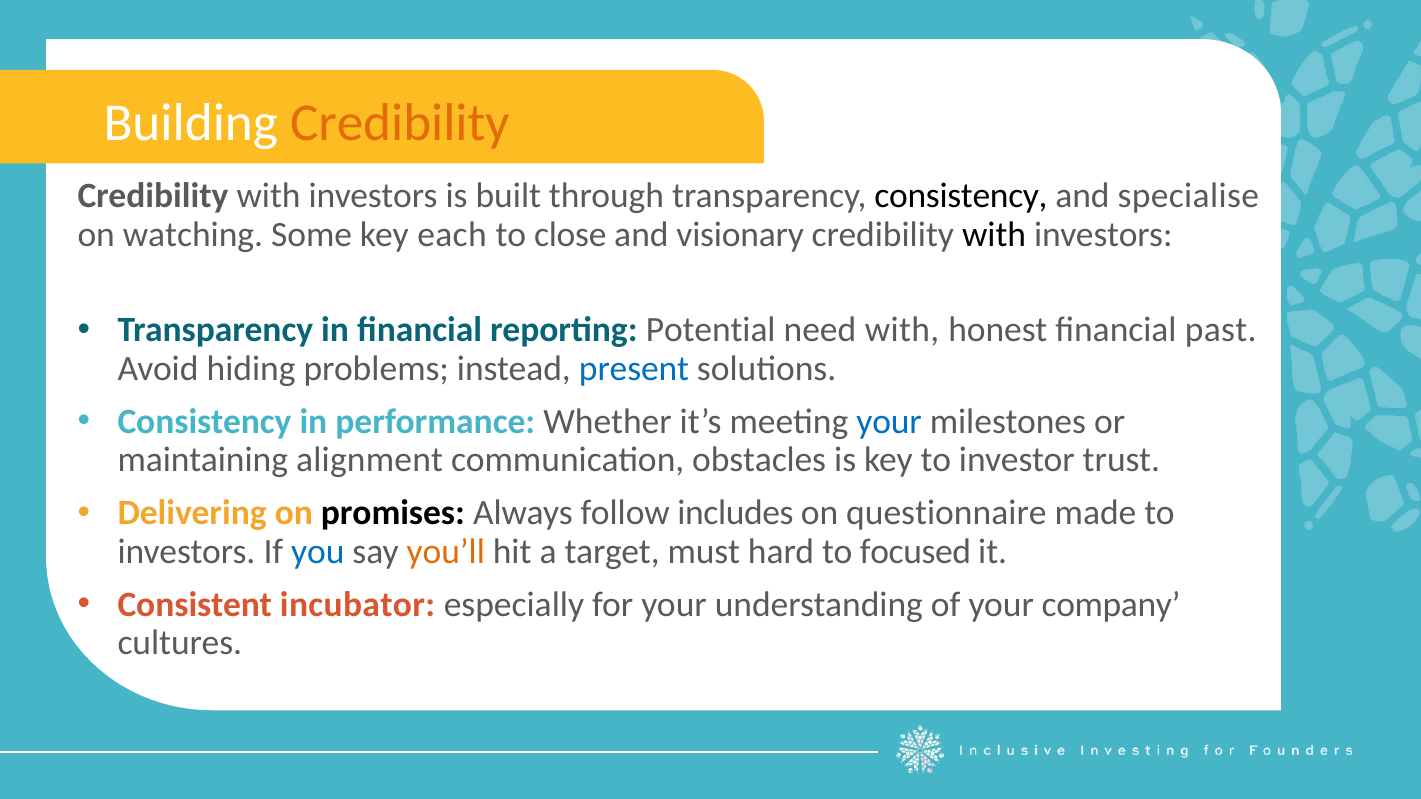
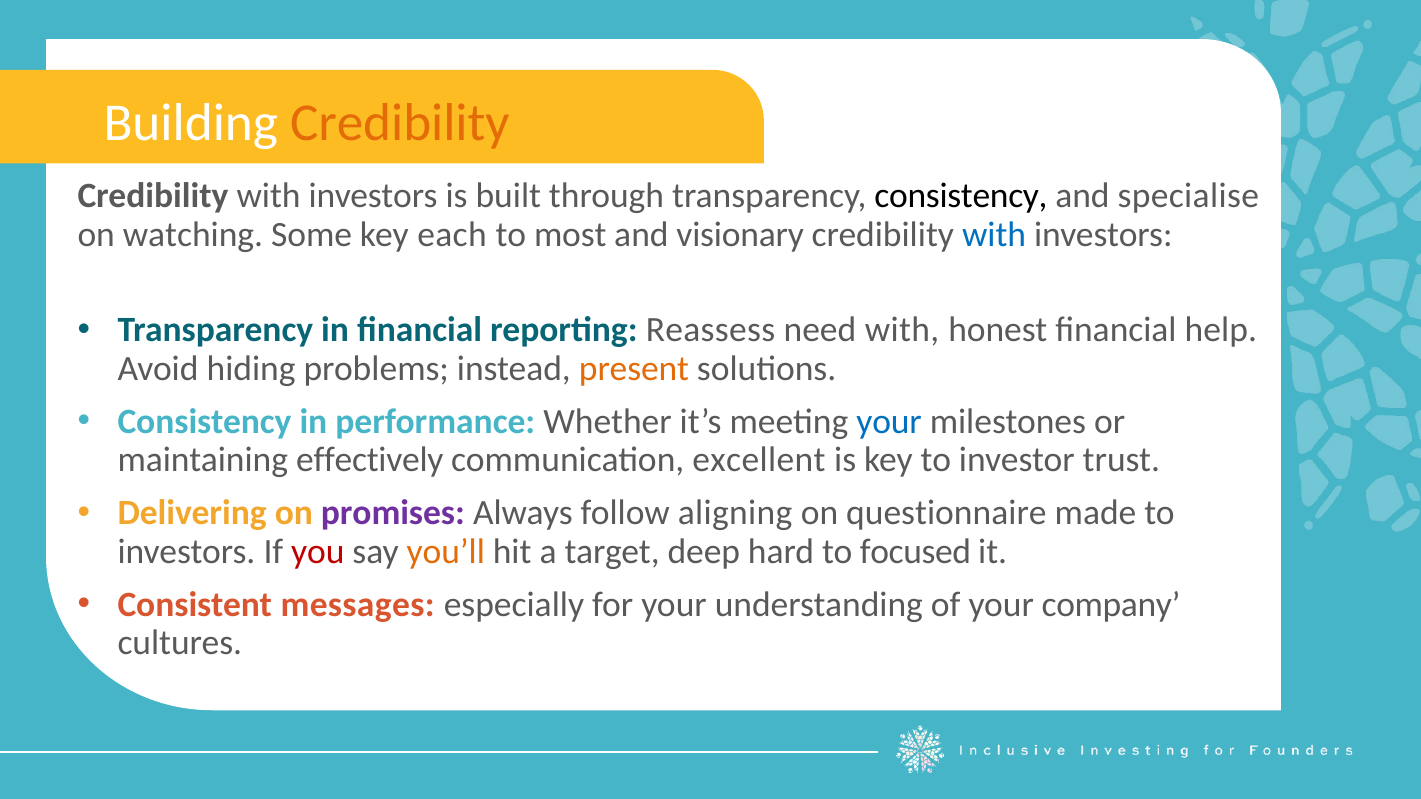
close: close -> most
with at (994, 234) colour: black -> blue
Potential: Potential -> Reassess
past: past -> help
present colour: blue -> orange
alignment: alignment -> effectively
obstacles: obstacles -> excellent
promises colour: black -> purple
includes: includes -> aligning
you colour: blue -> red
must: must -> deep
incubator: incubator -> messages
